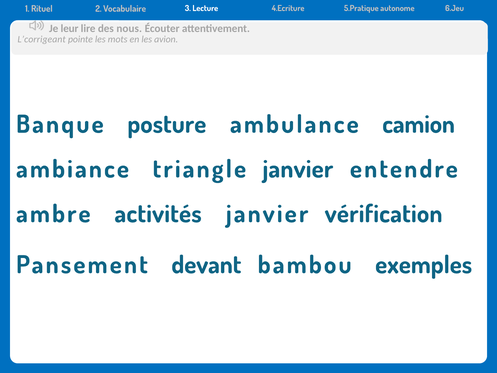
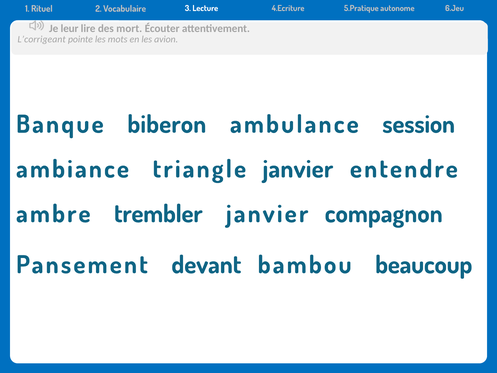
nous: nous -> mort
posture: posture -> biberon
camion: camion -> session
activités: activités -> trembler
vérification: vérification -> compagnon
exemples: exemples -> beaucoup
